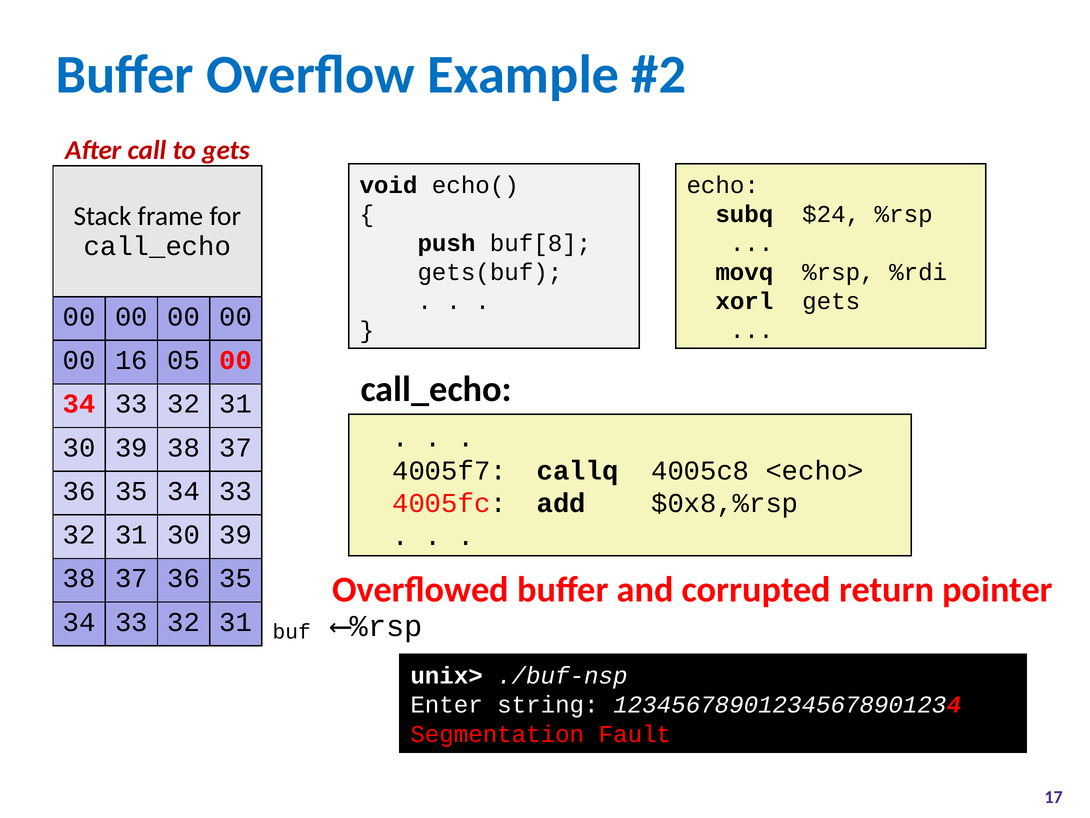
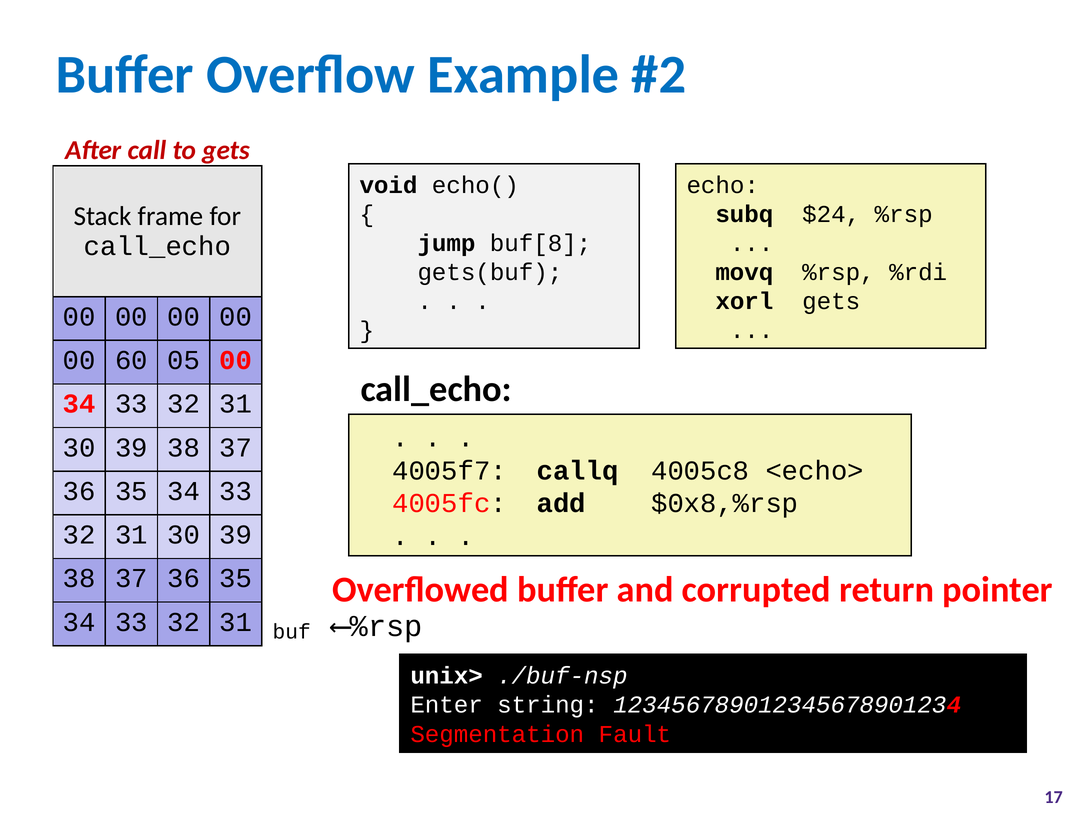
push: push -> jump
16: 16 -> 60
